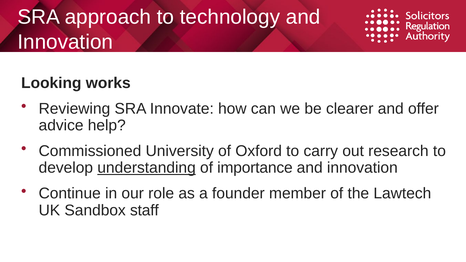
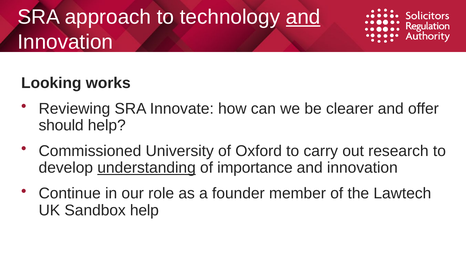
and at (303, 17) underline: none -> present
advice: advice -> should
Sandbox staff: staff -> help
